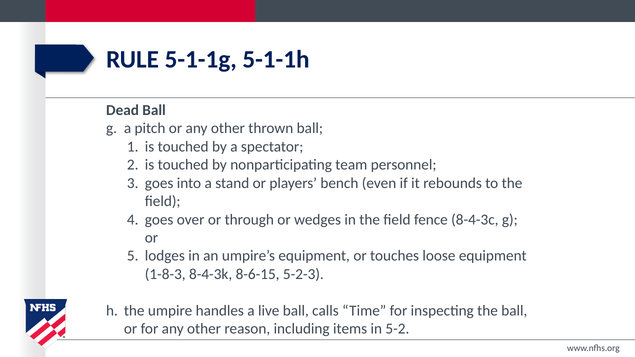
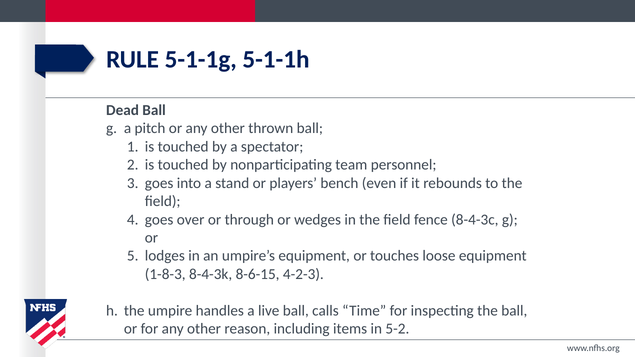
5-2-3: 5-2-3 -> 4-2-3
